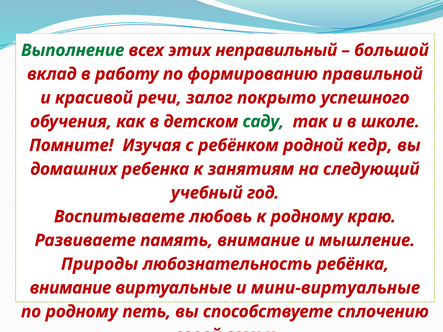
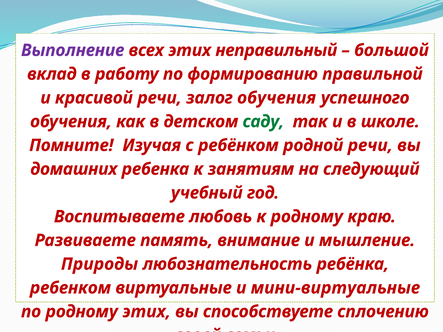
Выполнение colour: green -> purple
залог покрыто: покрыто -> обучения
родной кедр: кедр -> речи
внимание at (71, 288): внимание -> ребенком
родному петь: петь -> этих
